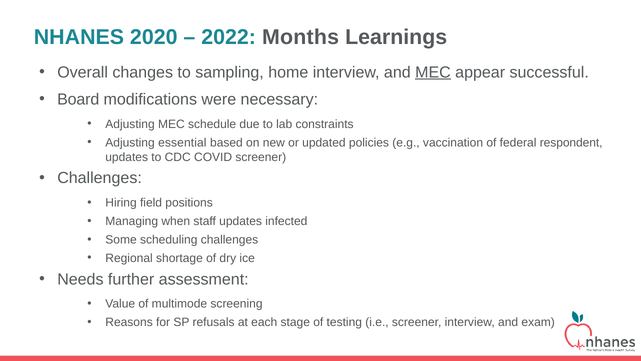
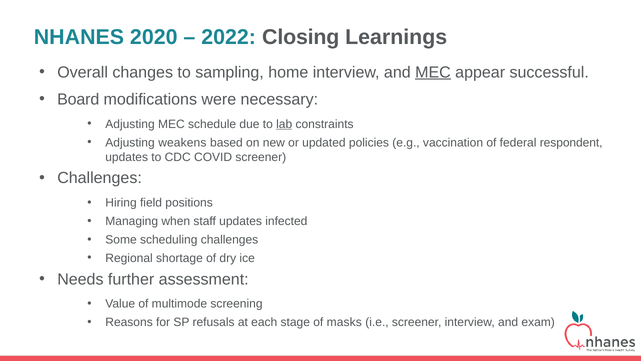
Months: Months -> Closing
lab underline: none -> present
essential: essential -> weakens
testing: testing -> masks
